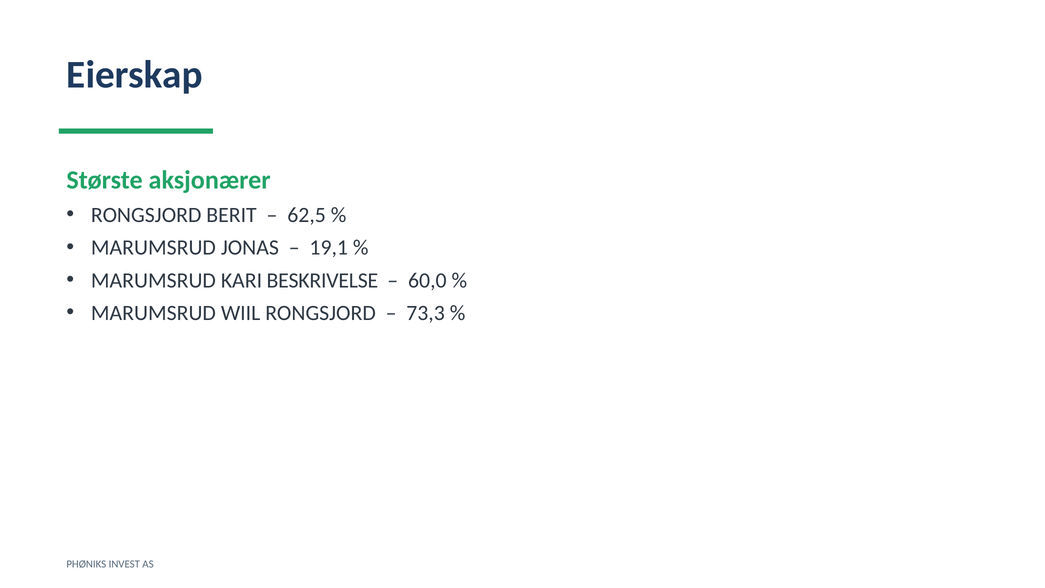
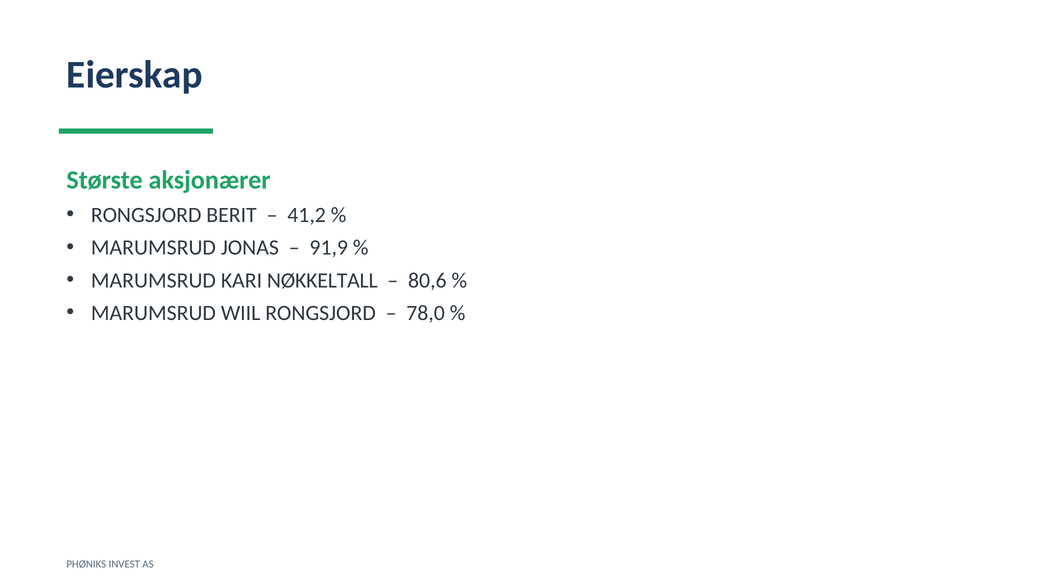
62,5: 62,5 -> 41,2
19,1: 19,1 -> 91,9
BESKRIVELSE: BESKRIVELSE -> NØKKELTALL
60,0: 60,0 -> 80,6
73,3: 73,3 -> 78,0
